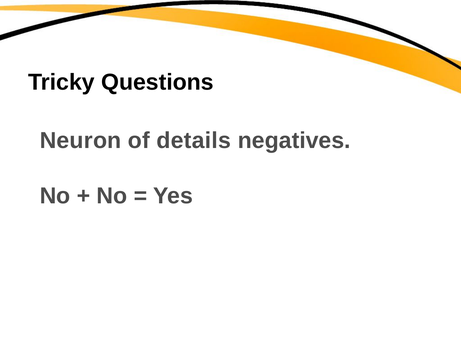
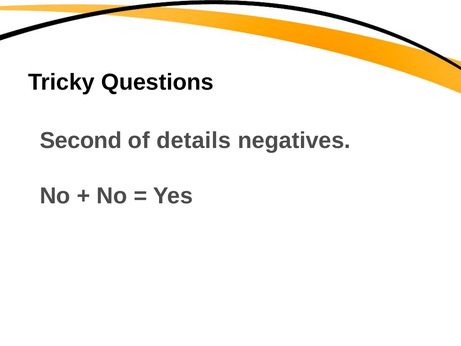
Neuron: Neuron -> Second
